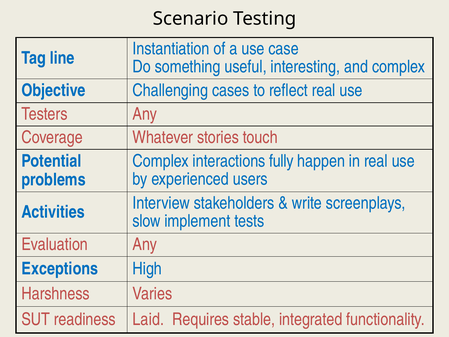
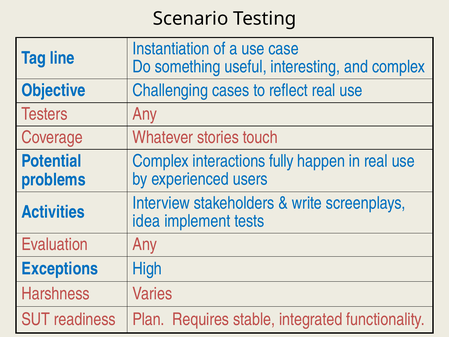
slow: slow -> idea
Laid: Laid -> Plan
